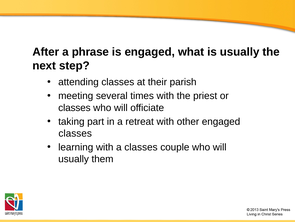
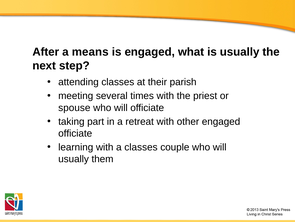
phrase: phrase -> means
classes at (74, 107): classes -> spouse
classes at (75, 133): classes -> officiate
